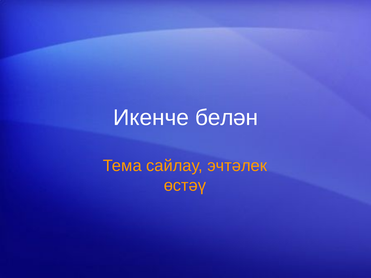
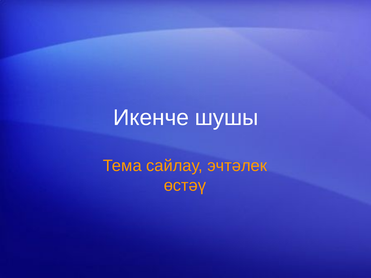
белән: белән -> шушы
